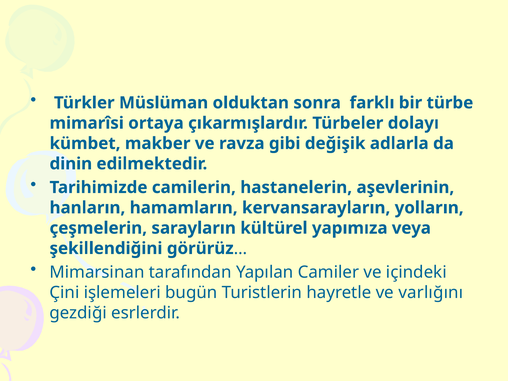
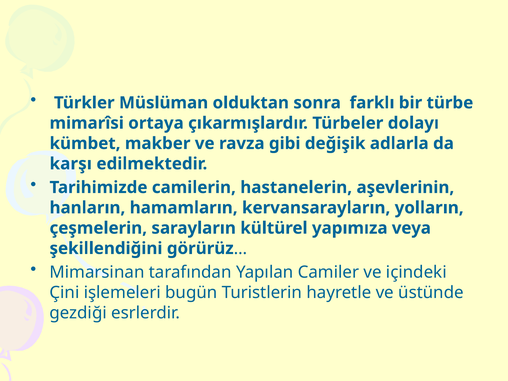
dinin: dinin -> karşı
varlığını: varlığını -> üstünde
